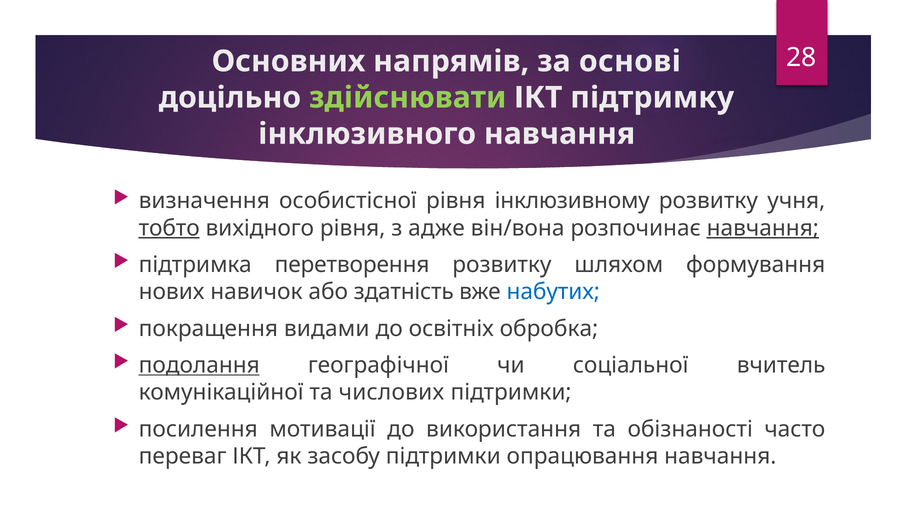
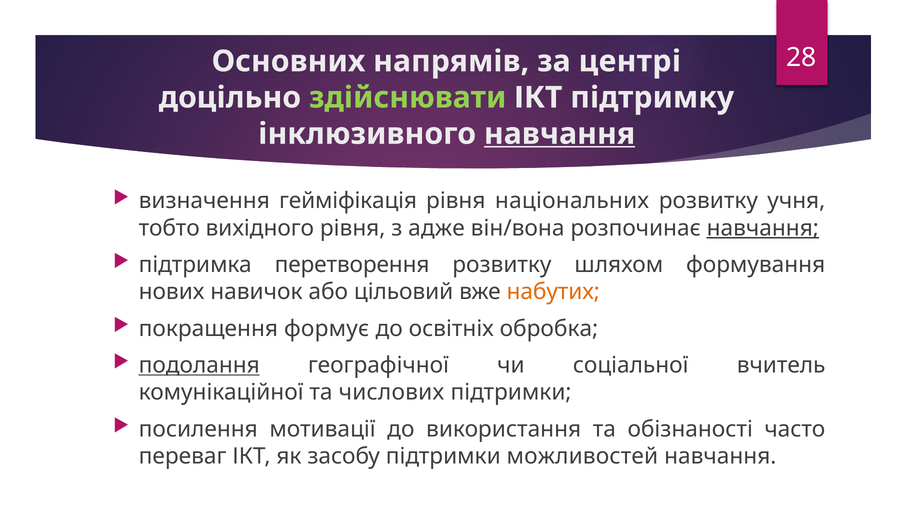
основі: основі -> центрі
навчання at (560, 134) underline: none -> present
особистісної: особистісної -> гейміфікація
інклюзивному: інклюзивному -> національних
тобто underline: present -> none
здатність: здатність -> цільовий
набутих colour: blue -> orange
видами: видами -> формує
опрацювання: опрацювання -> можливостей
